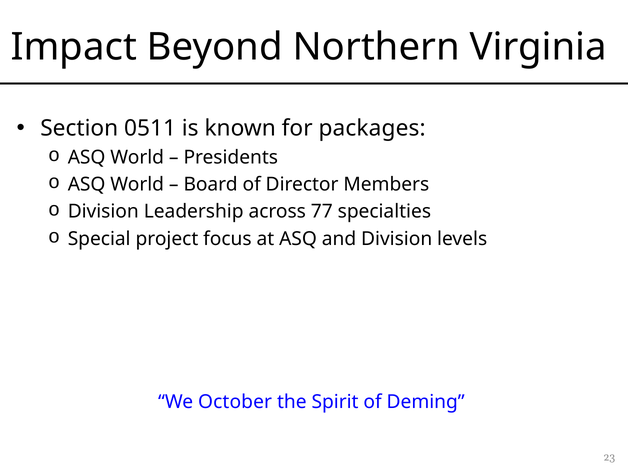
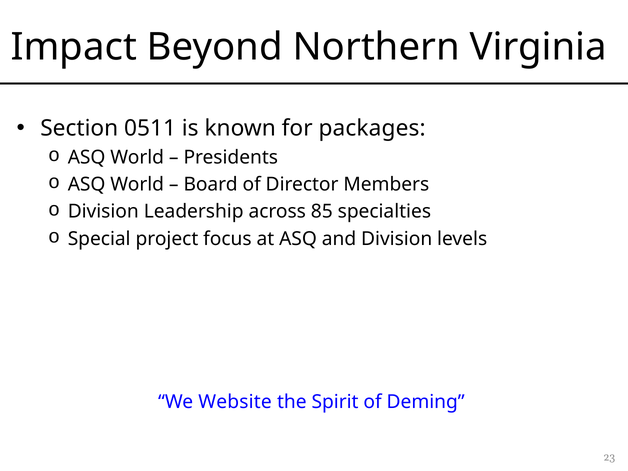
77: 77 -> 85
October: October -> Website
